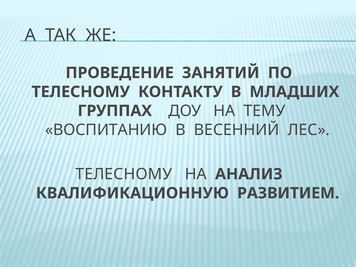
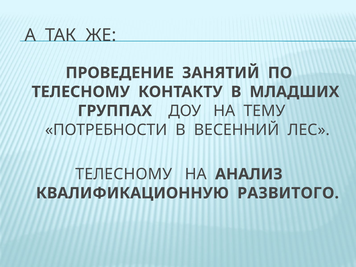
ВОСПИТАНИЮ: ВОСПИТАНИЮ -> ПОТРЕБНОСТИ
РАЗВИТИЕМ: РАЗВИТИЕМ -> РАЗВИТОГО
